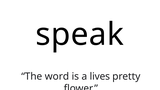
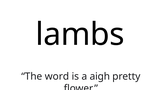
speak: speak -> lambs
lives: lives -> aigh
